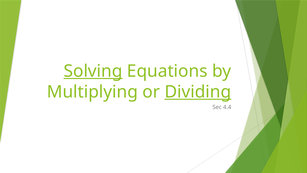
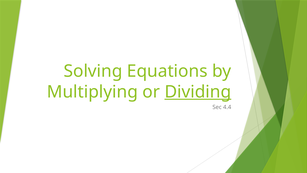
Solving underline: present -> none
